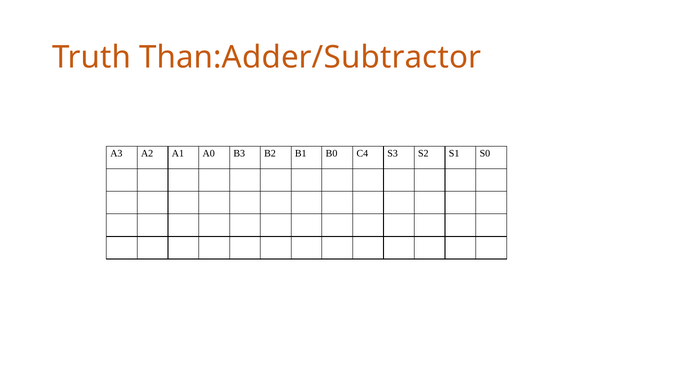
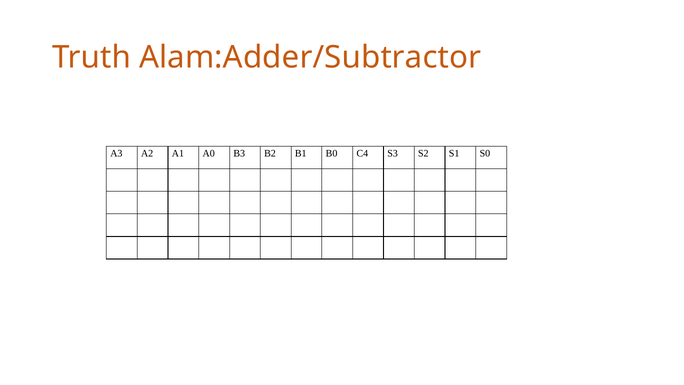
Than:Adder/Subtractor: Than:Adder/Subtractor -> Alam:Adder/Subtractor
